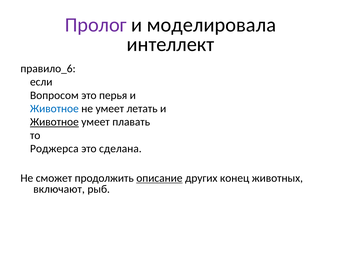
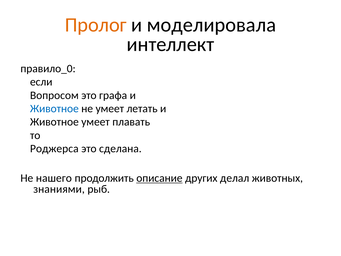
Пролог colour: purple -> orange
правило_6: правило_6 -> правило_0
перья: перья -> графа
Животное at (54, 122) underline: present -> none
сможет: сможет -> нашего
конец: конец -> делал
включают: включают -> знаниями
